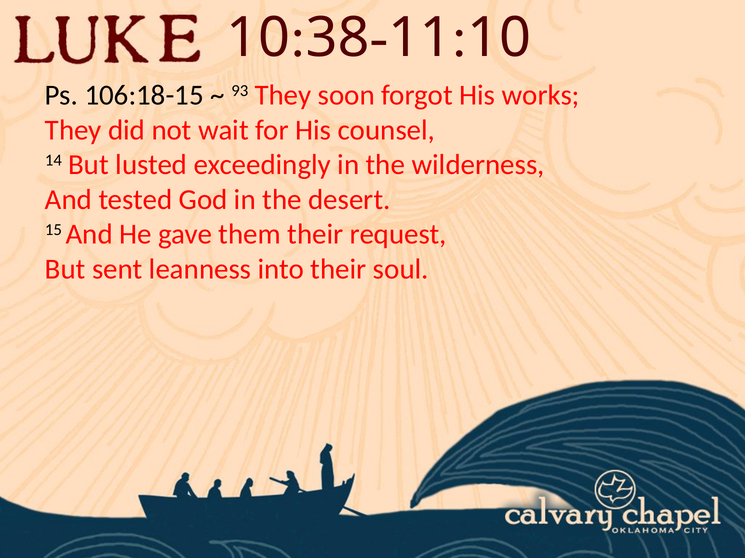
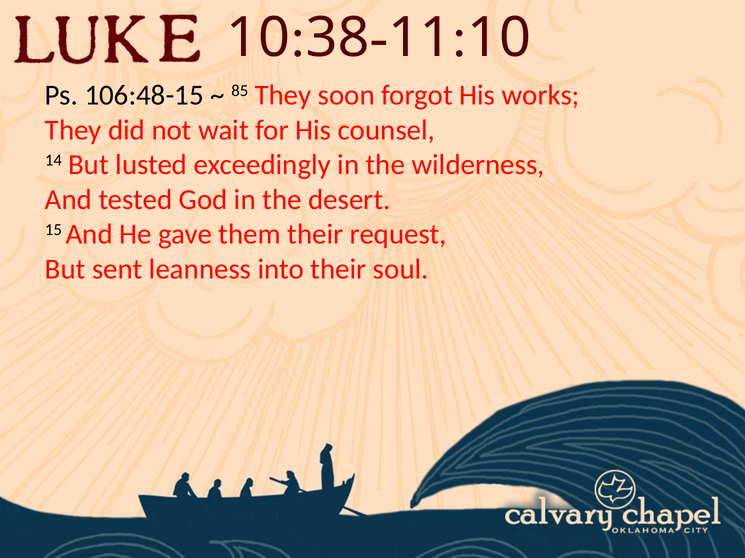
106:18-15: 106:18-15 -> 106:48-15
93: 93 -> 85
